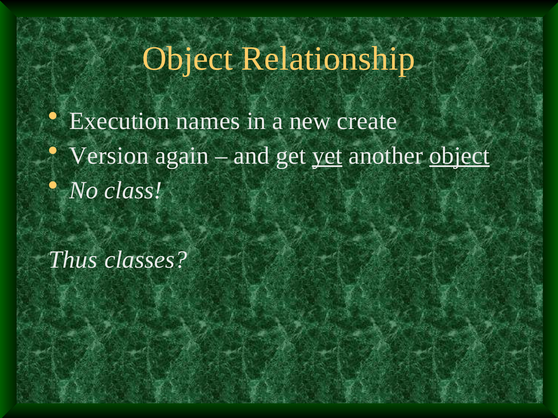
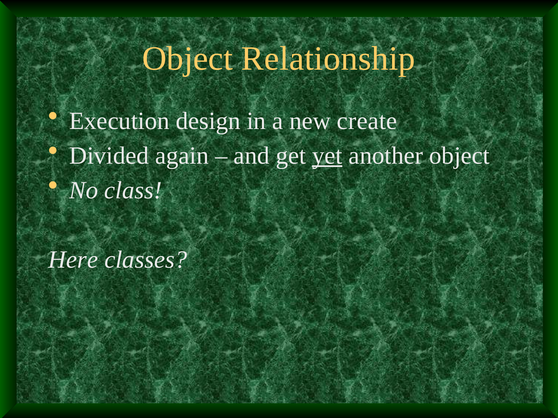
names: names -> design
Version: Version -> Divided
object at (460, 156) underline: present -> none
Thus: Thus -> Here
